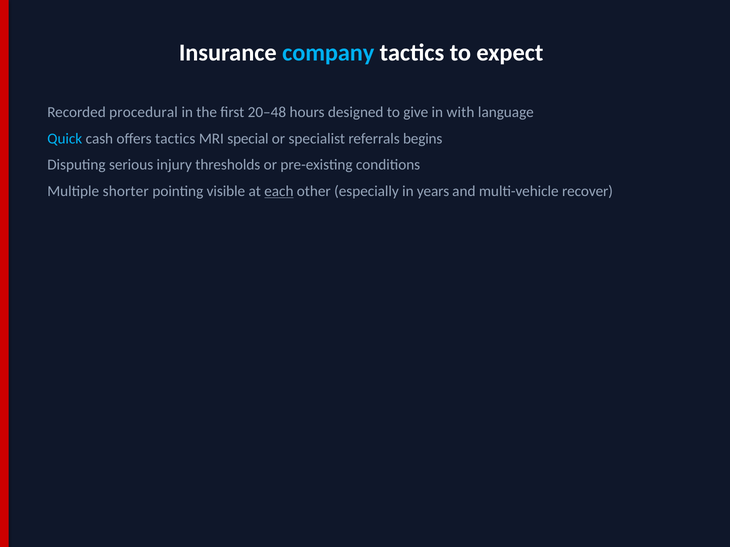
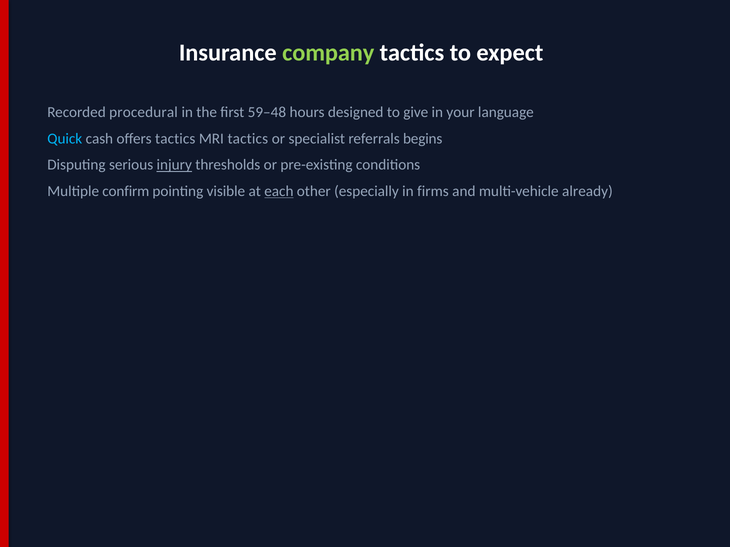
company colour: light blue -> light green
20–48: 20–48 -> 59–48
with: with -> your
MRI special: special -> tactics
injury underline: none -> present
shorter: shorter -> confirm
years: years -> firms
recover: recover -> already
